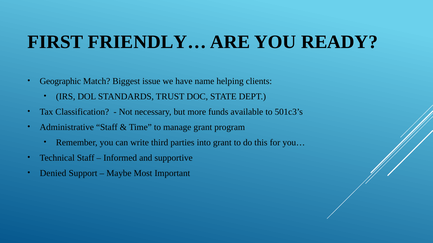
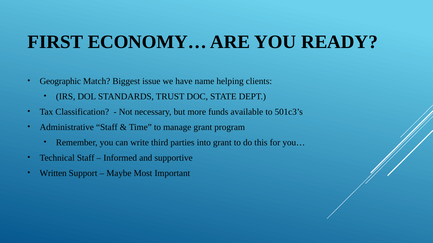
FRIENDLY…: FRIENDLY… -> ECONOMY…
Denied: Denied -> Written
